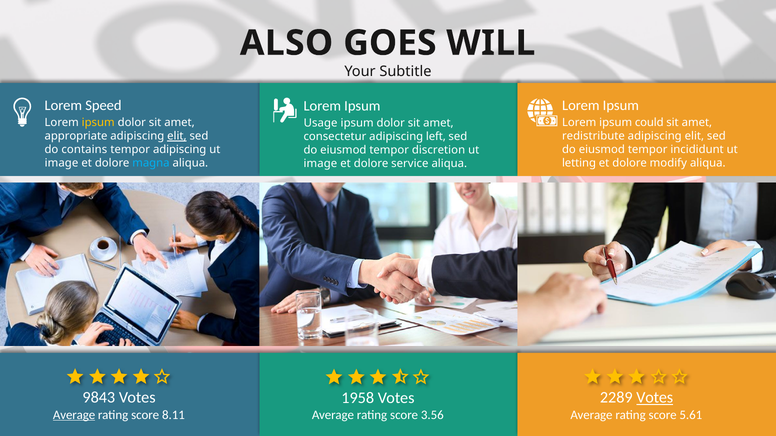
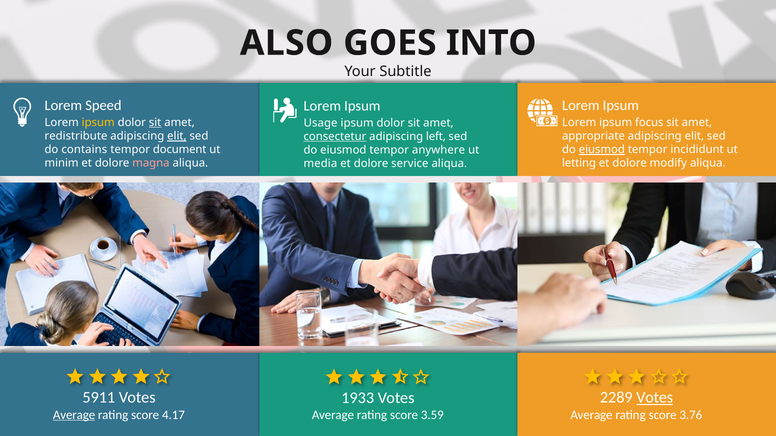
WILL: WILL -> INTO
sit at (155, 123) underline: none -> present
could: could -> focus
appropriate: appropriate -> redistribute
redistribute: redistribute -> appropriate
consectetur underline: none -> present
tempor adipiscing: adipiscing -> document
eiusmod at (602, 150) underline: none -> present
discretion: discretion -> anywhere
image at (61, 163): image -> minim
magna colour: light blue -> pink
image at (320, 164): image -> media
9843: 9843 -> 5911
1958: 1958 -> 1933
8.11: 8.11 -> 4.17
5.61: 5.61 -> 3.76
3.56: 3.56 -> 3.59
